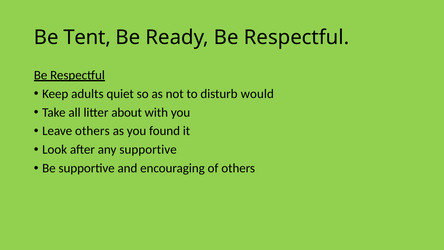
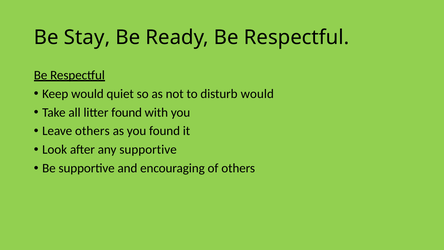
Tent: Tent -> Stay
Keep adults: adults -> would
litter about: about -> found
